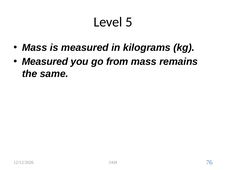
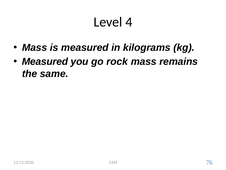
5: 5 -> 4
from: from -> rock
